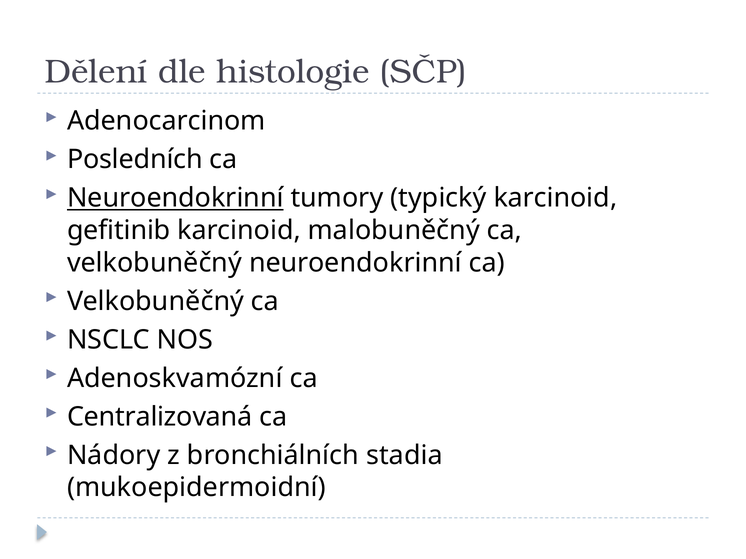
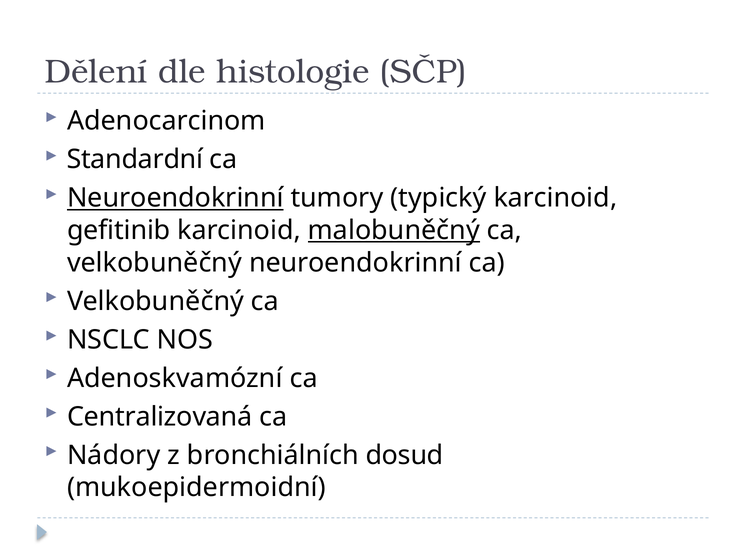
Posledních: Posledních -> Standardní
malobuněčný underline: none -> present
stadia: stadia -> dosud
